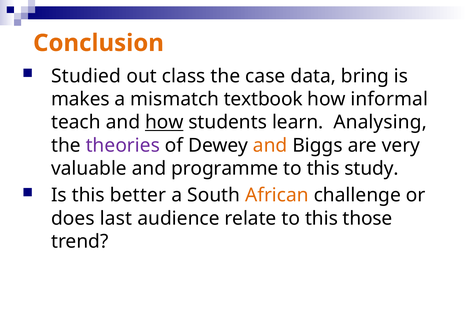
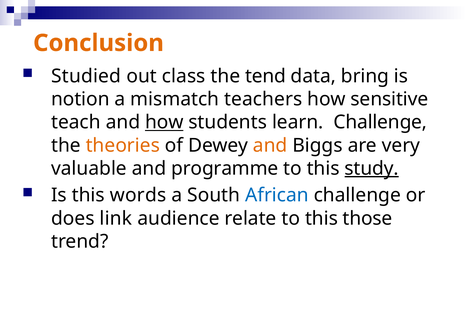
case: case -> tend
makes: makes -> notion
textbook: textbook -> teachers
informal: informal -> sensitive
learn Analysing: Analysing -> Challenge
theories colour: purple -> orange
study underline: none -> present
better: better -> words
African colour: orange -> blue
last: last -> link
